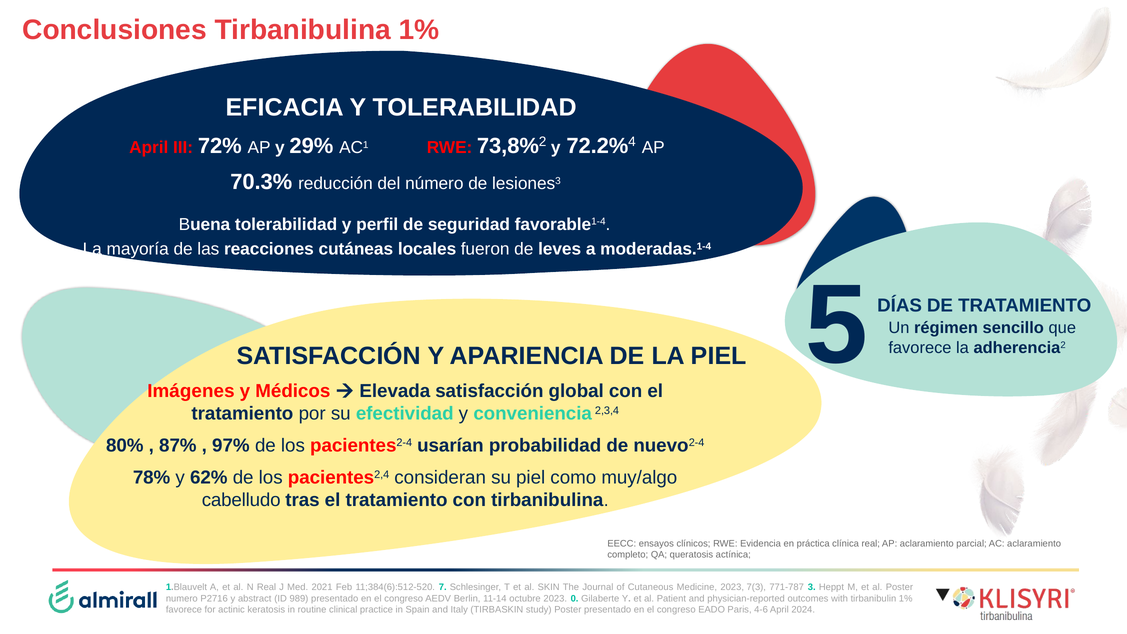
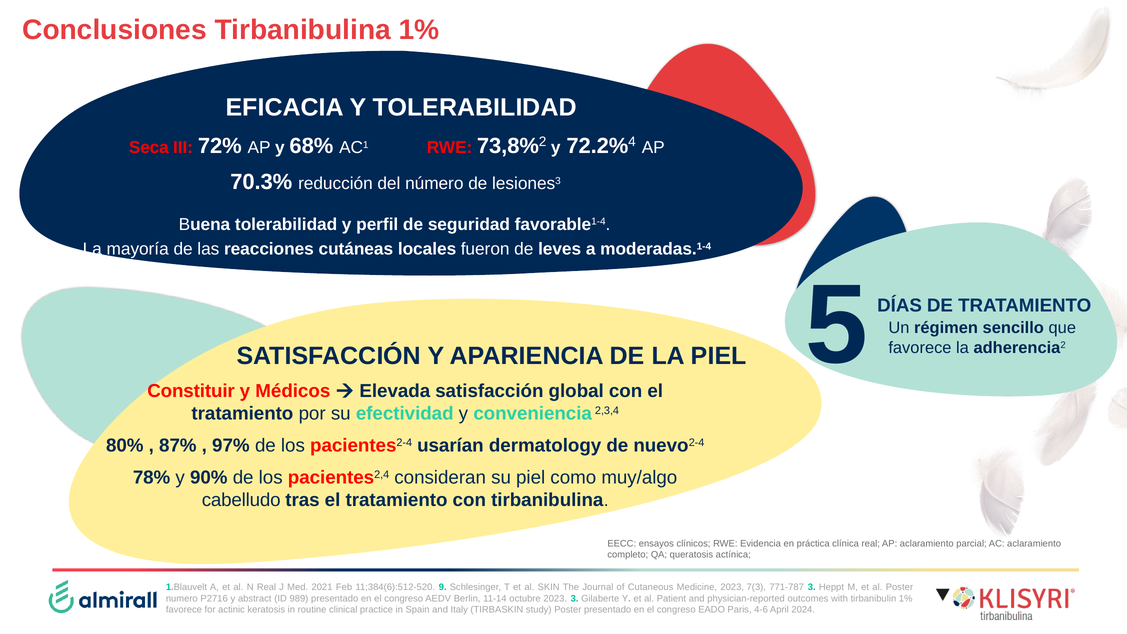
April at (149, 148): April -> Seca
29%: 29% -> 68%
Imágenes: Imágenes -> Constituir
probabilidad: probabilidad -> dermatology
62%: 62% -> 90%
7: 7 -> 9
2023 0: 0 -> 3
